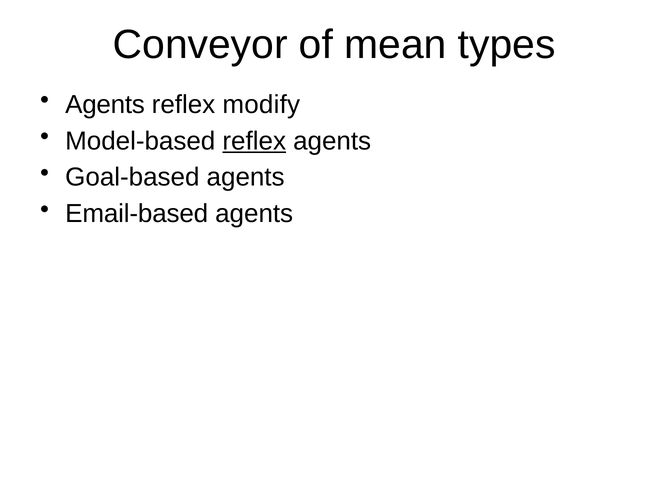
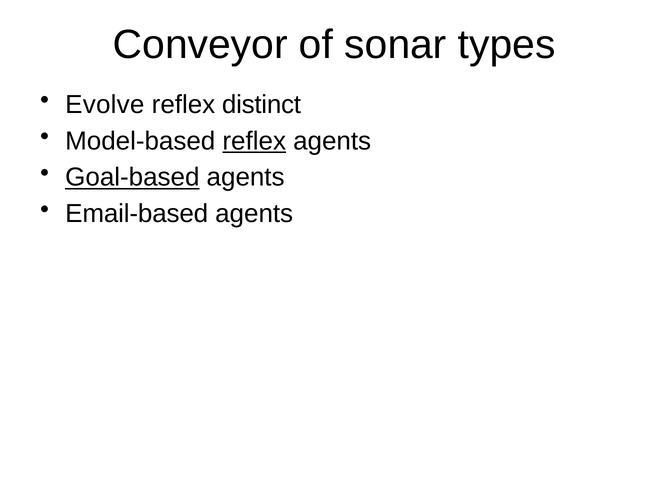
mean: mean -> sonar
Agents at (105, 104): Agents -> Evolve
modify: modify -> distinct
Goal-based underline: none -> present
